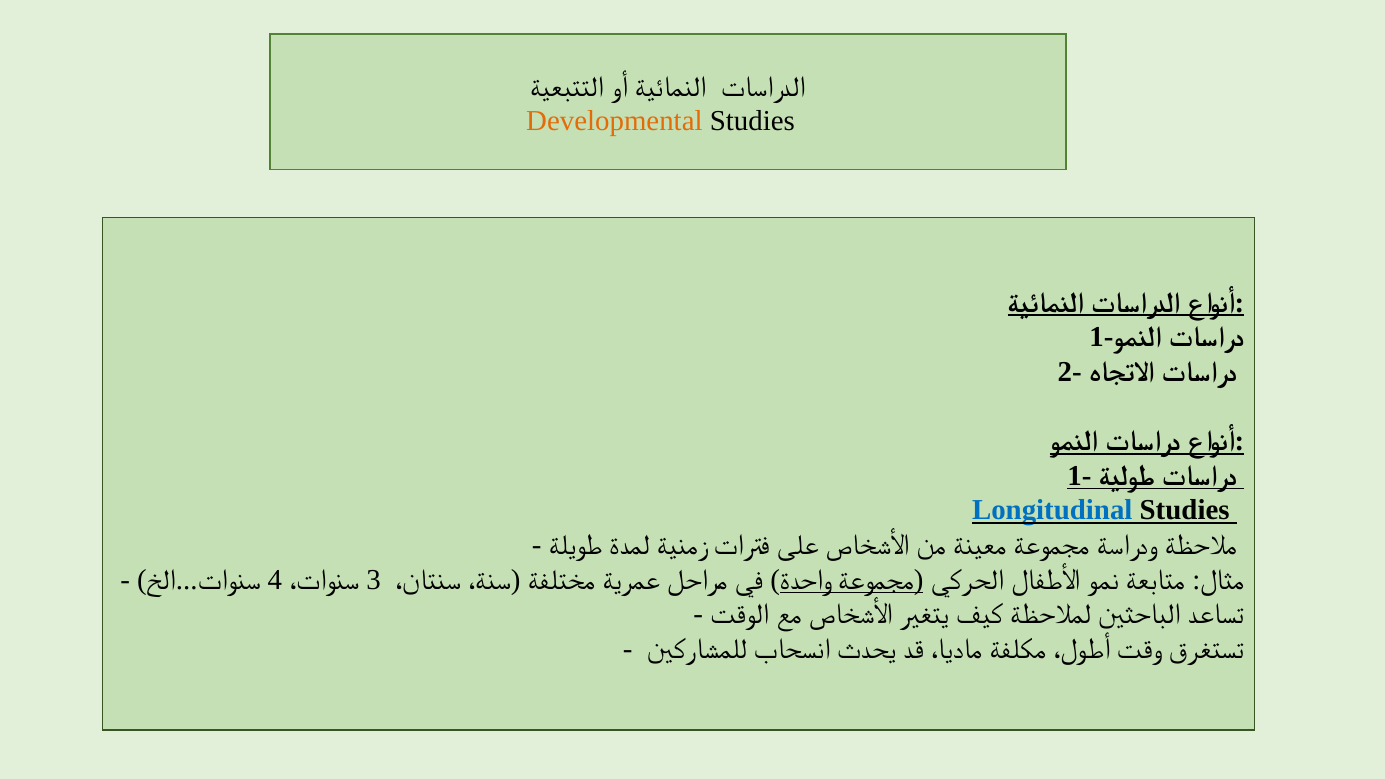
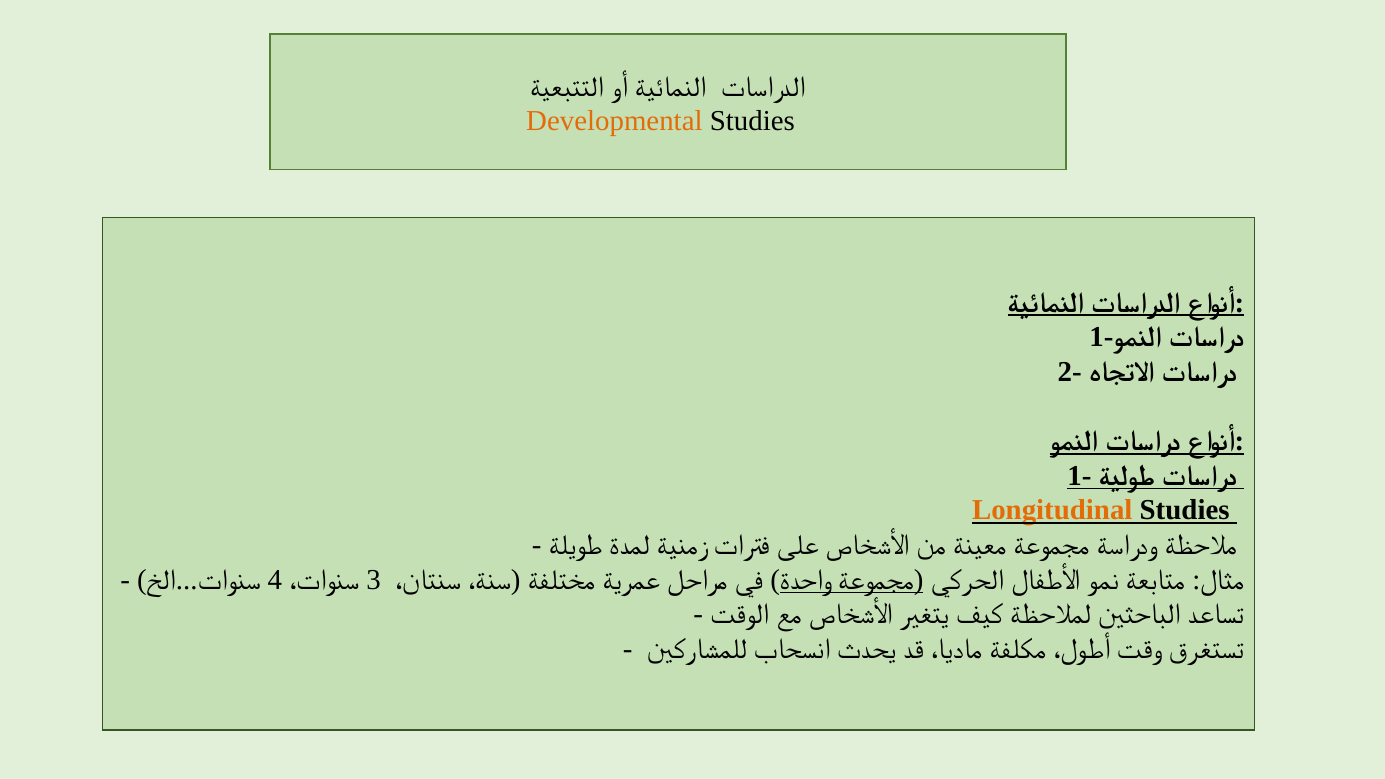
Longitudinal colour: blue -> orange
